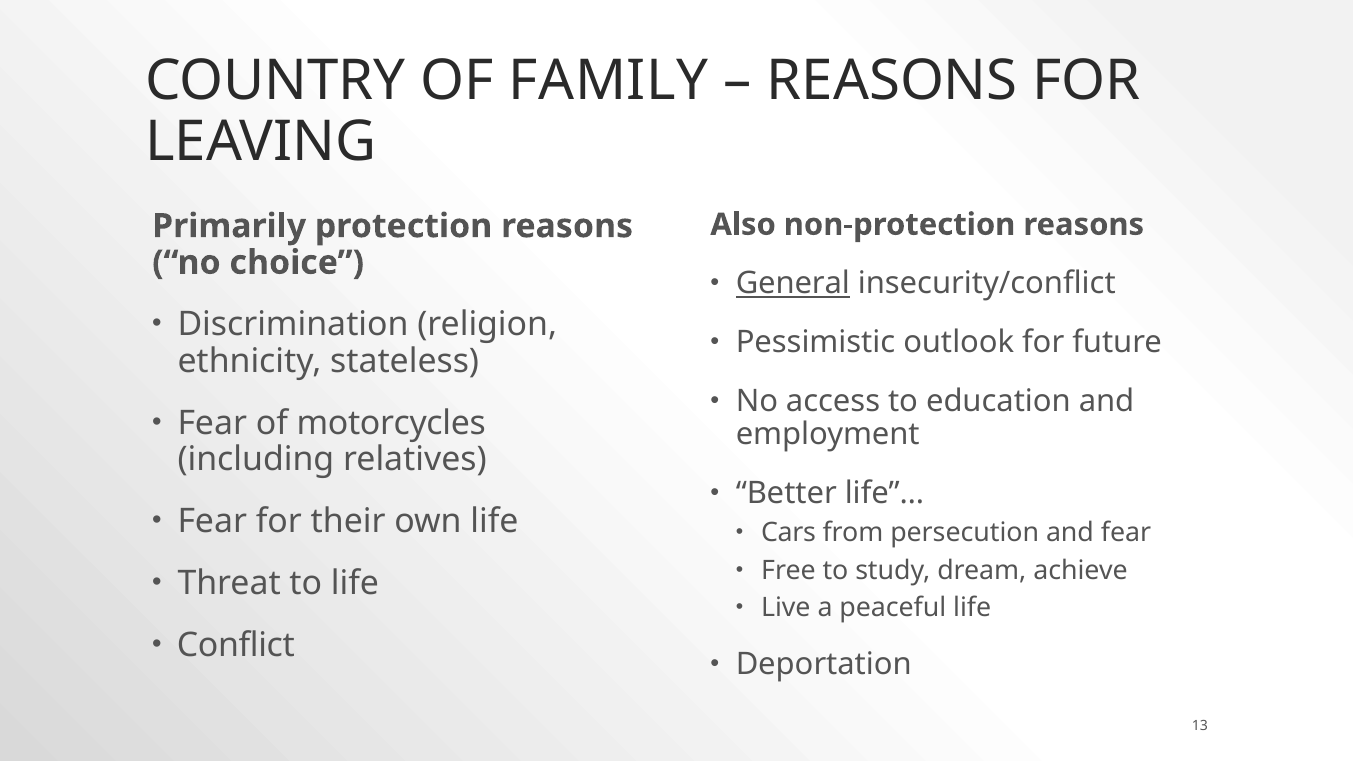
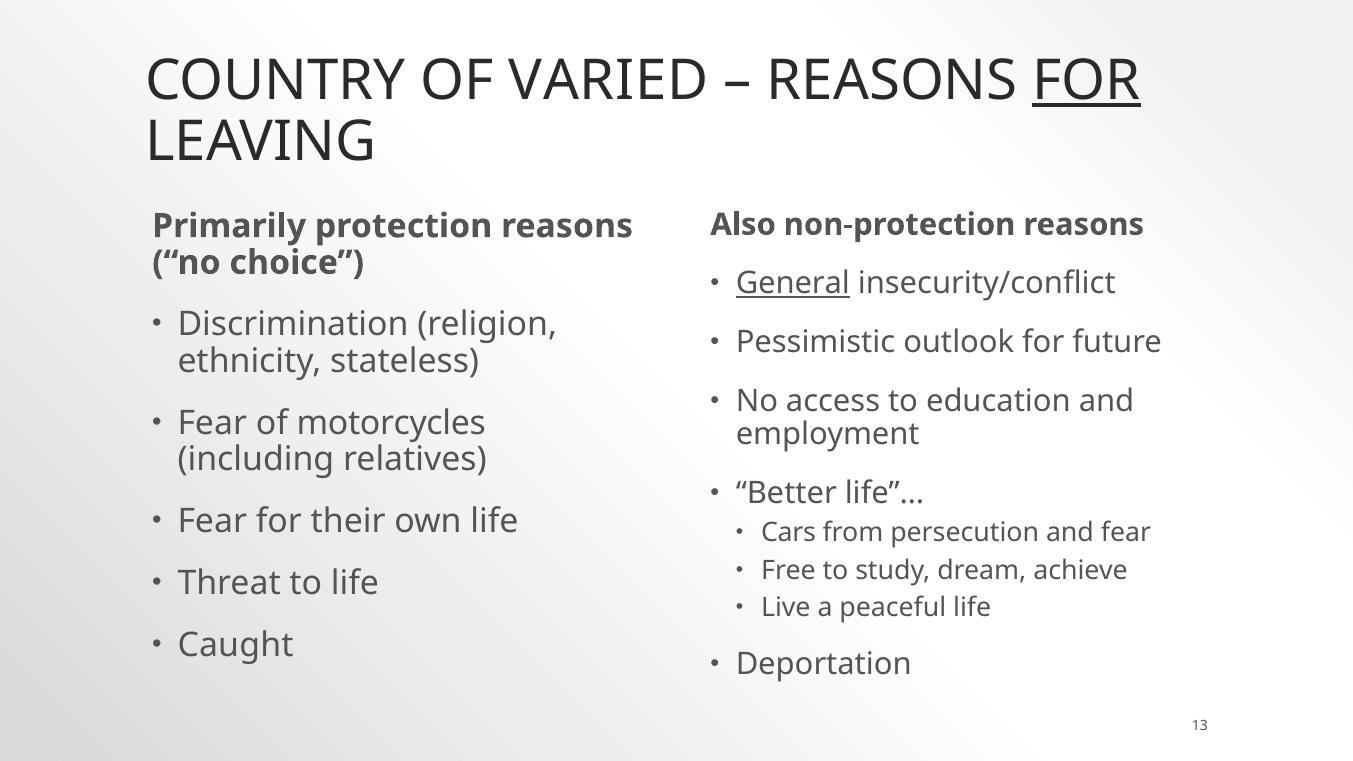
FAMILY: FAMILY -> VARIED
FOR at (1086, 81) underline: none -> present
Conflict: Conflict -> Caught
